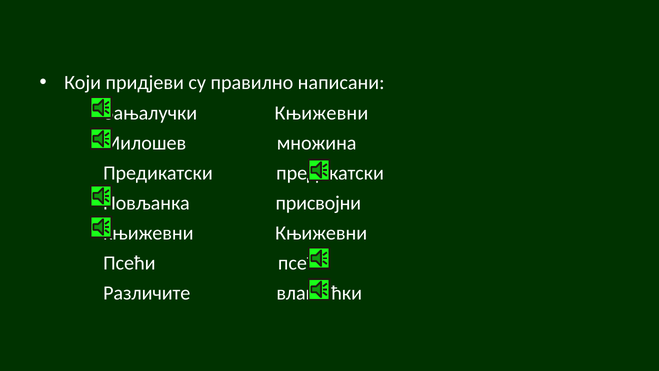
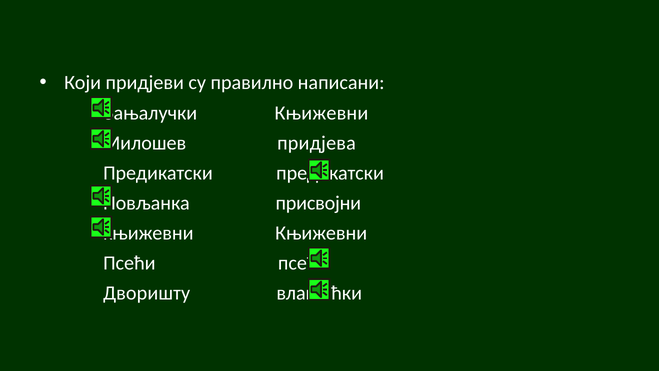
множина: множина -> придјева
Различите: Различите -> Дворишту
